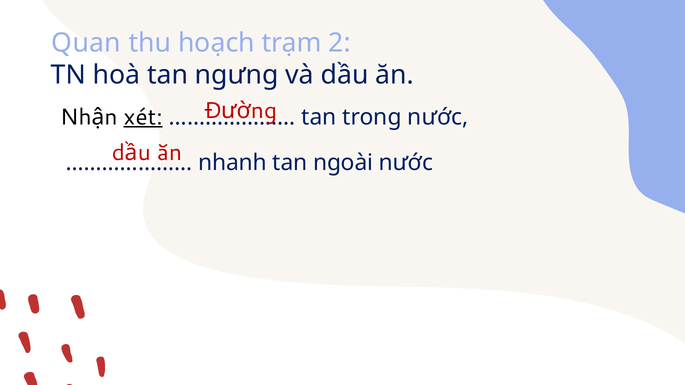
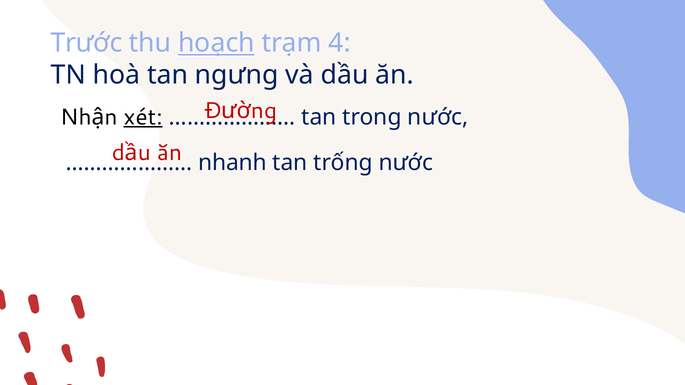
Quan: Quan -> Trước
hoạch underline: none -> present
2: 2 -> 4
ngoài: ngoài -> trống
